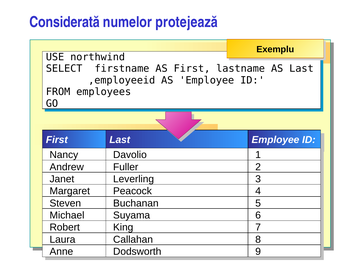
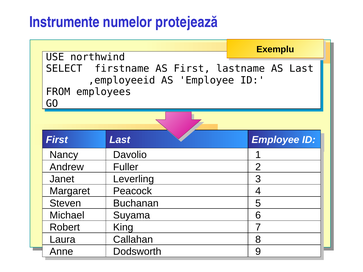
Considerată: Considerată -> Instrumente
